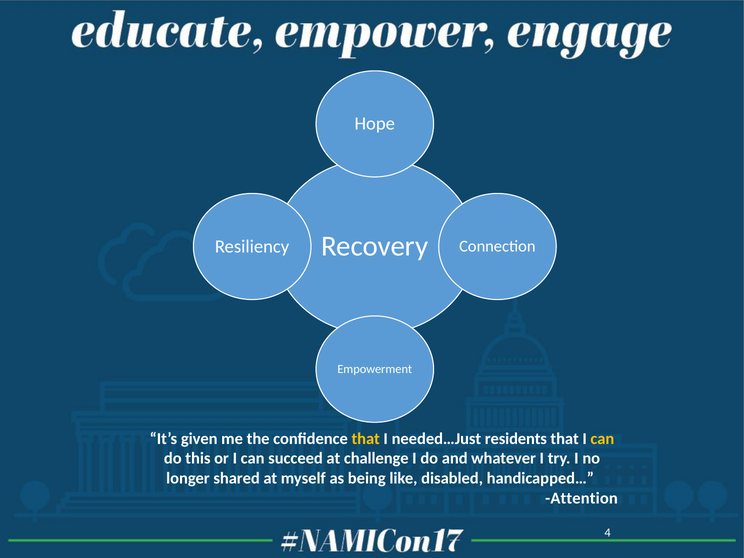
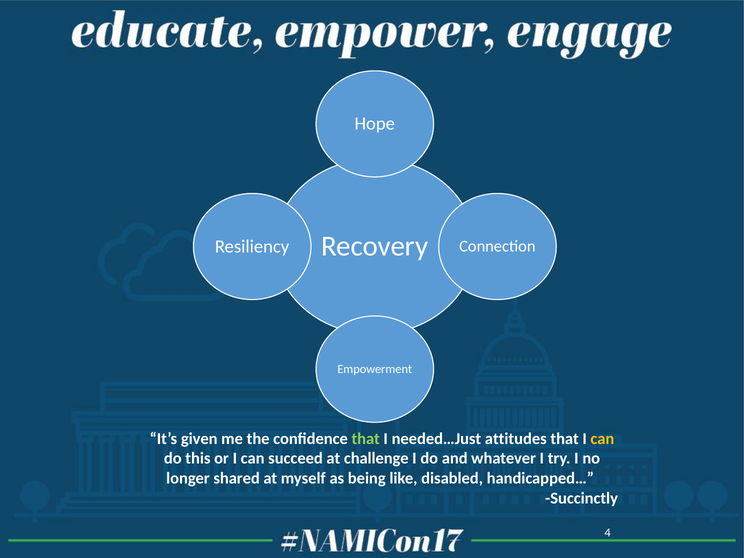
that at (366, 439) colour: yellow -> light green
residents: residents -> attitudes
Attention: Attention -> Succinctly
